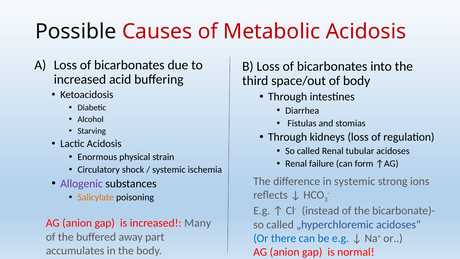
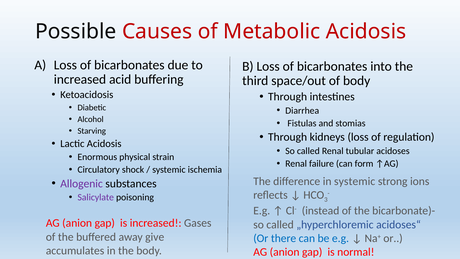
Salicylate colour: orange -> purple
Many: Many -> Gases
part: part -> give
